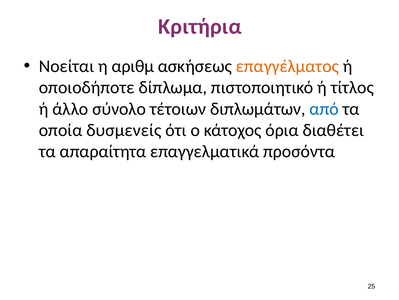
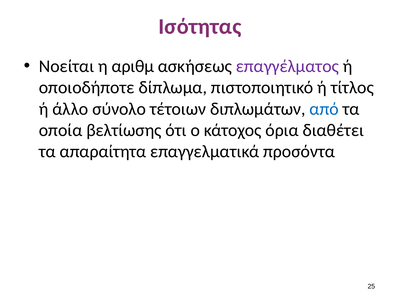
Κριτήρια: Κριτήρια -> Ισότητας
επαγγέλματος colour: orange -> purple
δυσμενείς: δυσμενείς -> βελτίωσης
